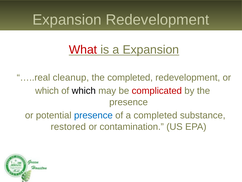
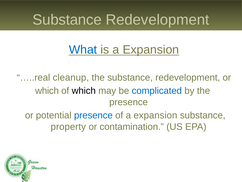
Expansion at (67, 20): Expansion -> Substance
What colour: red -> blue
the completed: completed -> substance
complicated colour: red -> blue
of a completed: completed -> expansion
restored: restored -> property
